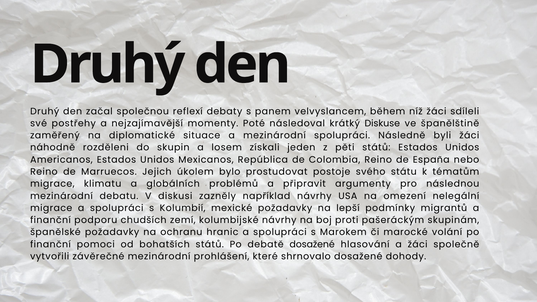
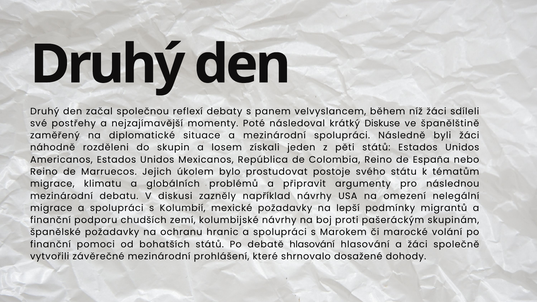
debatě dosažené: dosažené -> hlasování
